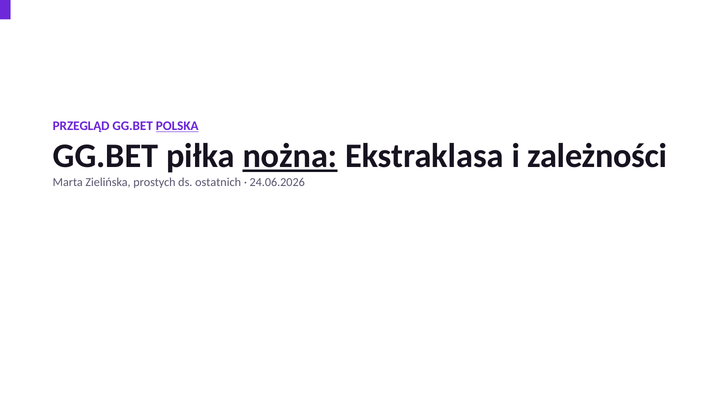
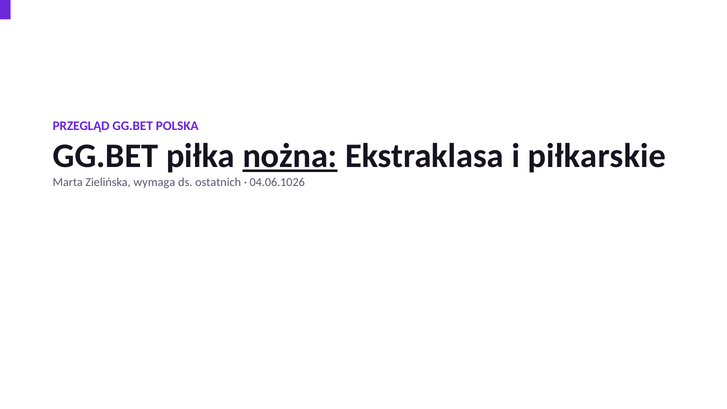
POLSKA underline: present -> none
zależności: zależności -> piłkarskie
prostych: prostych -> wymaga
24.06.2026: 24.06.2026 -> 04.06.1026
